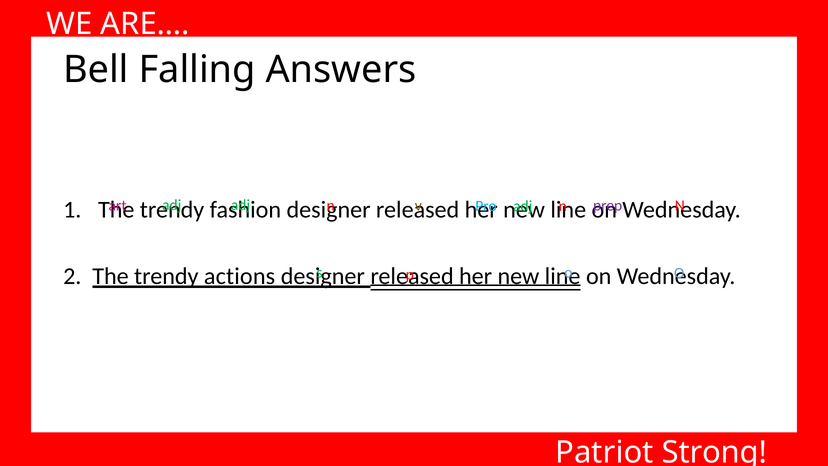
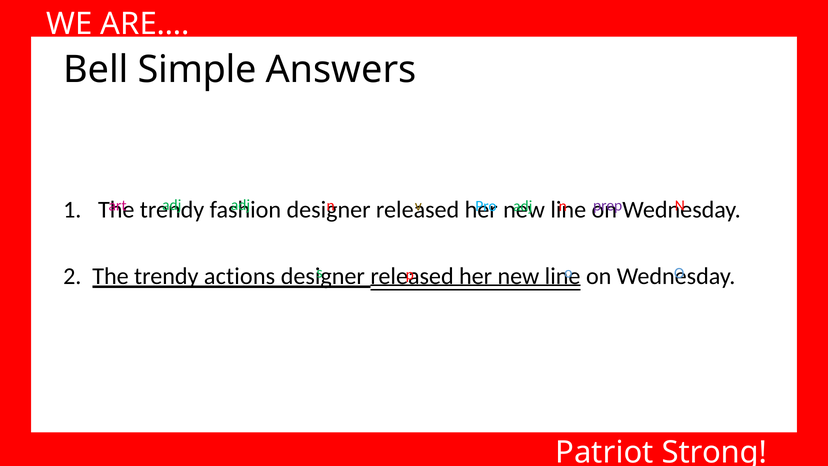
Falling: Falling -> Simple
